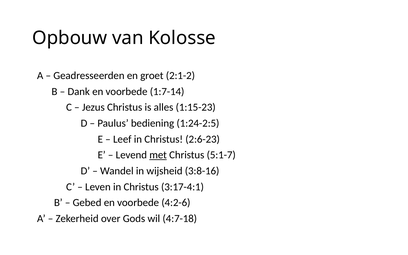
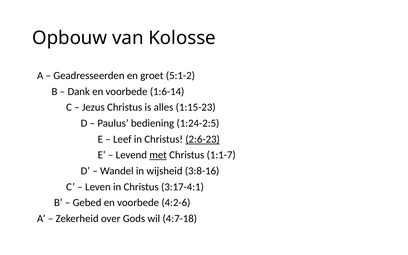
2:1-2: 2:1-2 -> 5:1-2
1:7-14: 1:7-14 -> 1:6-14
2:6-23 underline: none -> present
5:1-7: 5:1-7 -> 1:1-7
